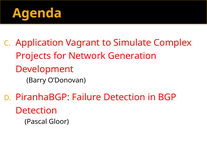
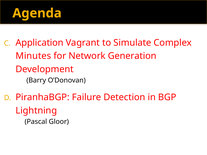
Projects: Projects -> Minutes
Detection at (36, 111): Detection -> Lightning
